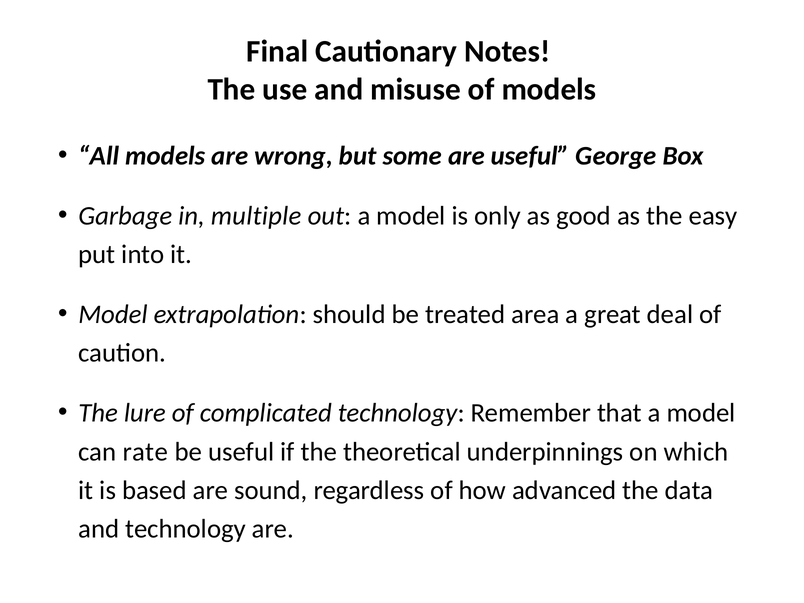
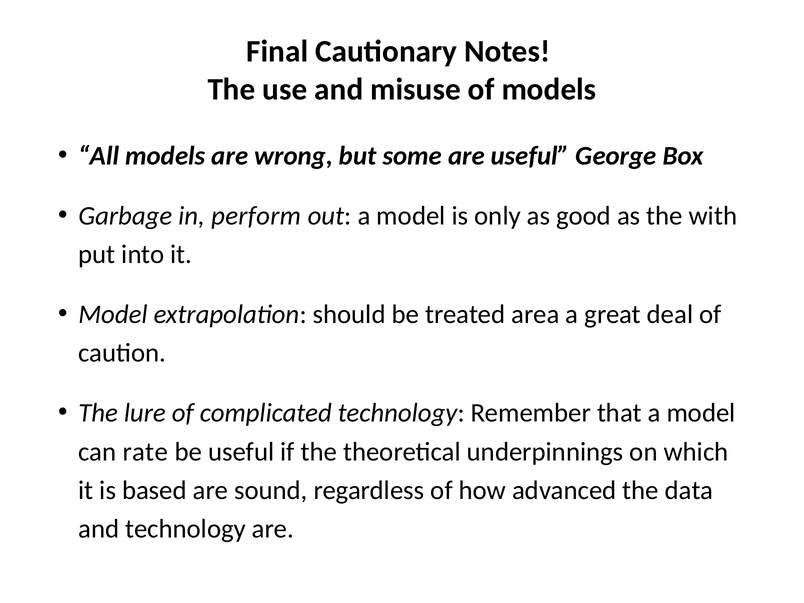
multiple: multiple -> perform
easy: easy -> with
